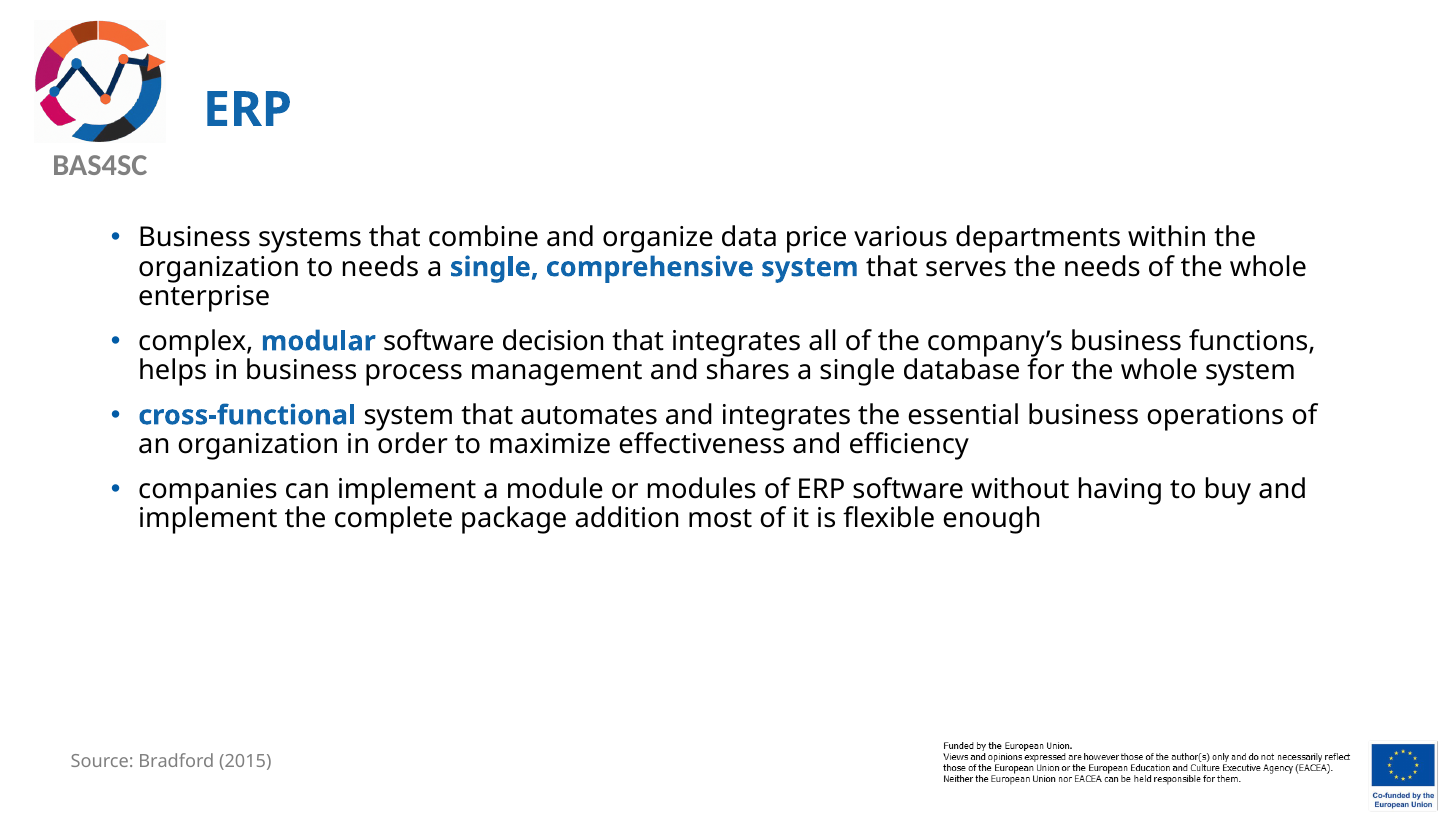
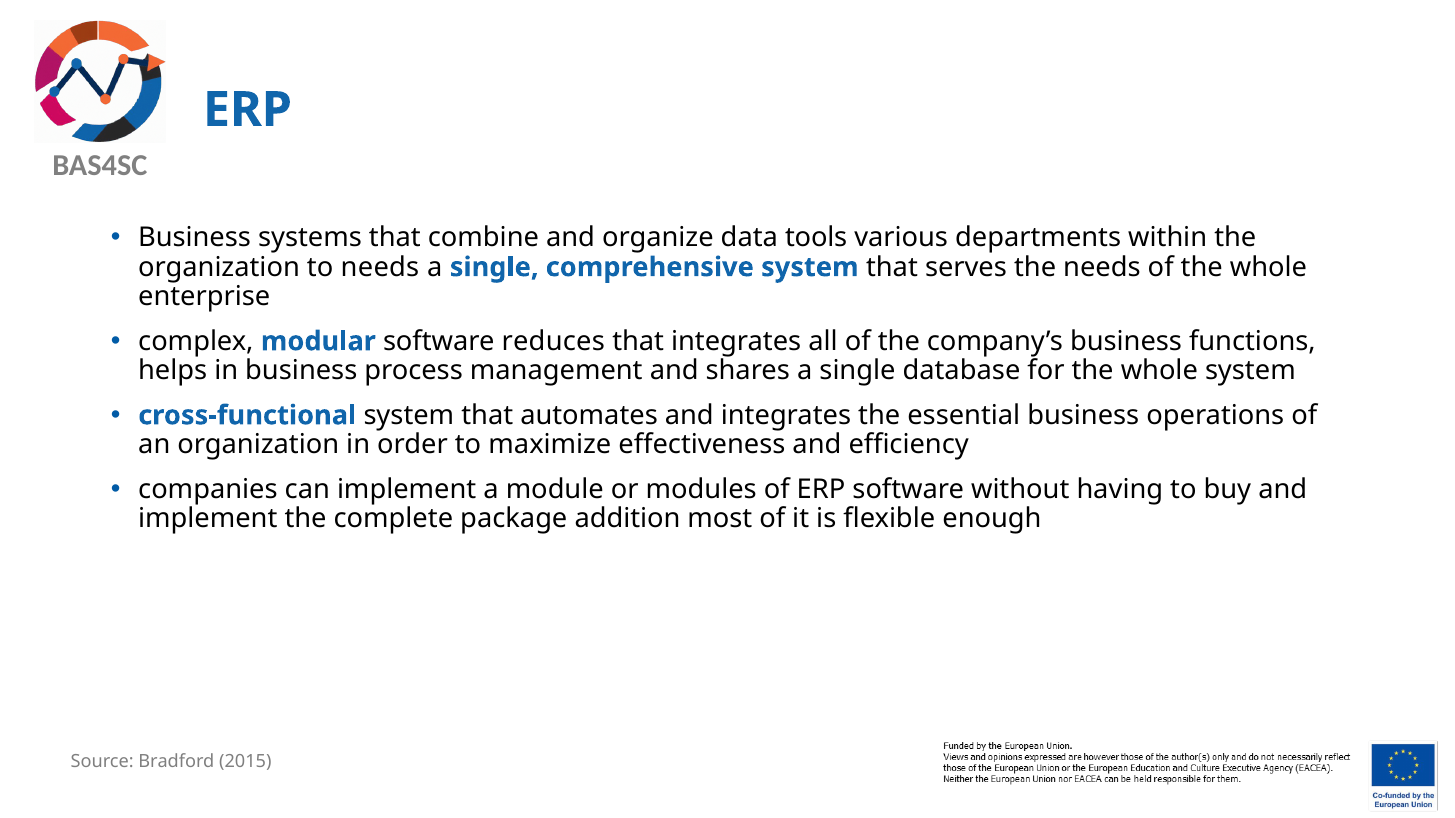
price: price -> tools
decision: decision -> reduces
